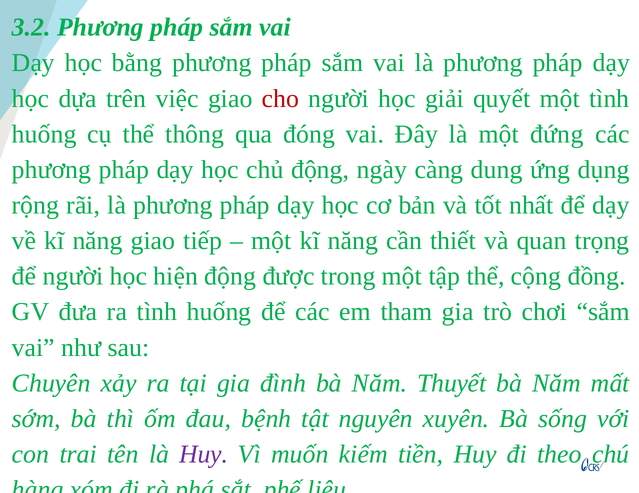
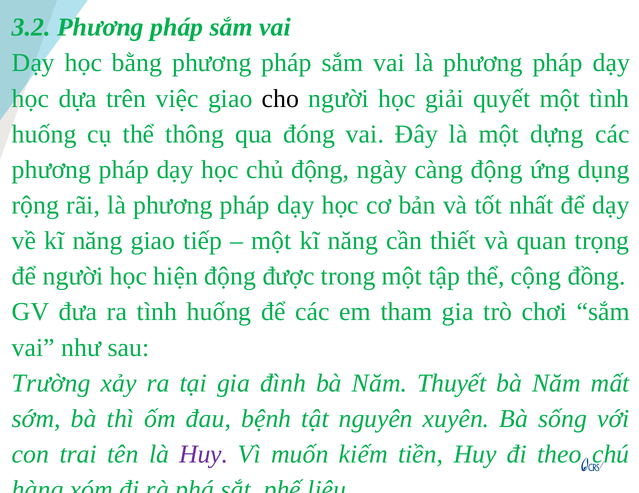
cho colour: red -> black
đứng: đứng -> dựng
càng dung: dung -> động
Chuyên: Chuyên -> Trường
